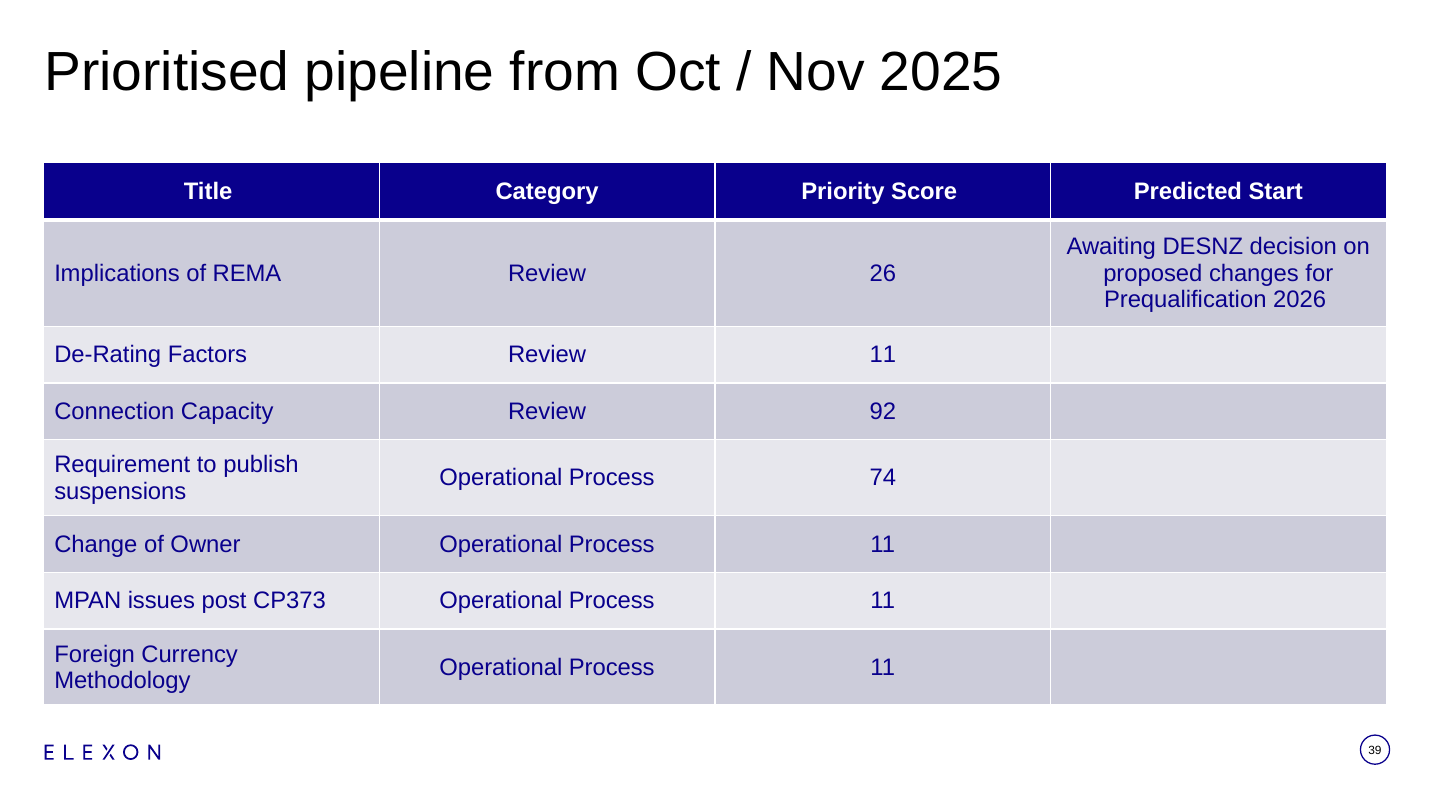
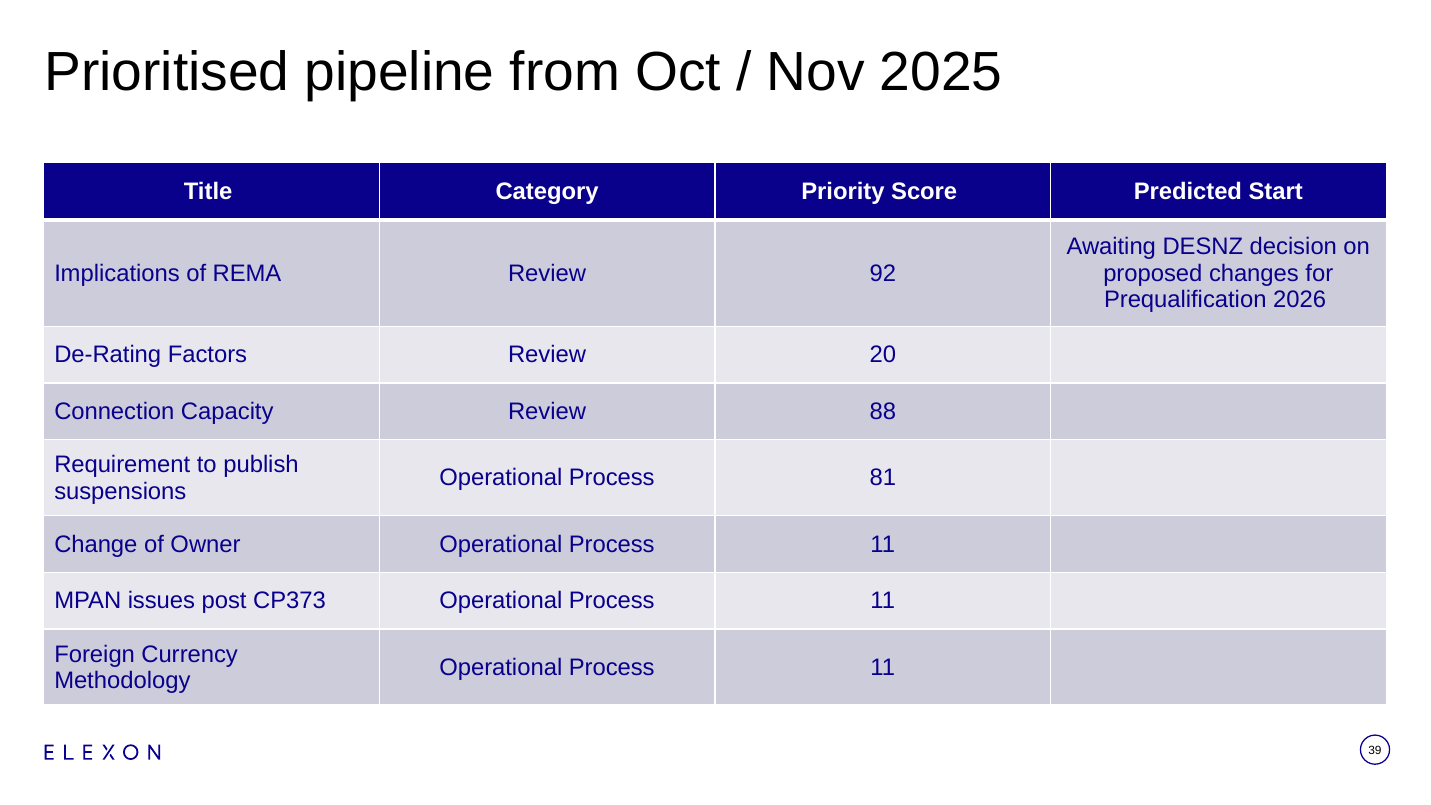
26: 26 -> 92
Review 11: 11 -> 20
92: 92 -> 88
74: 74 -> 81
